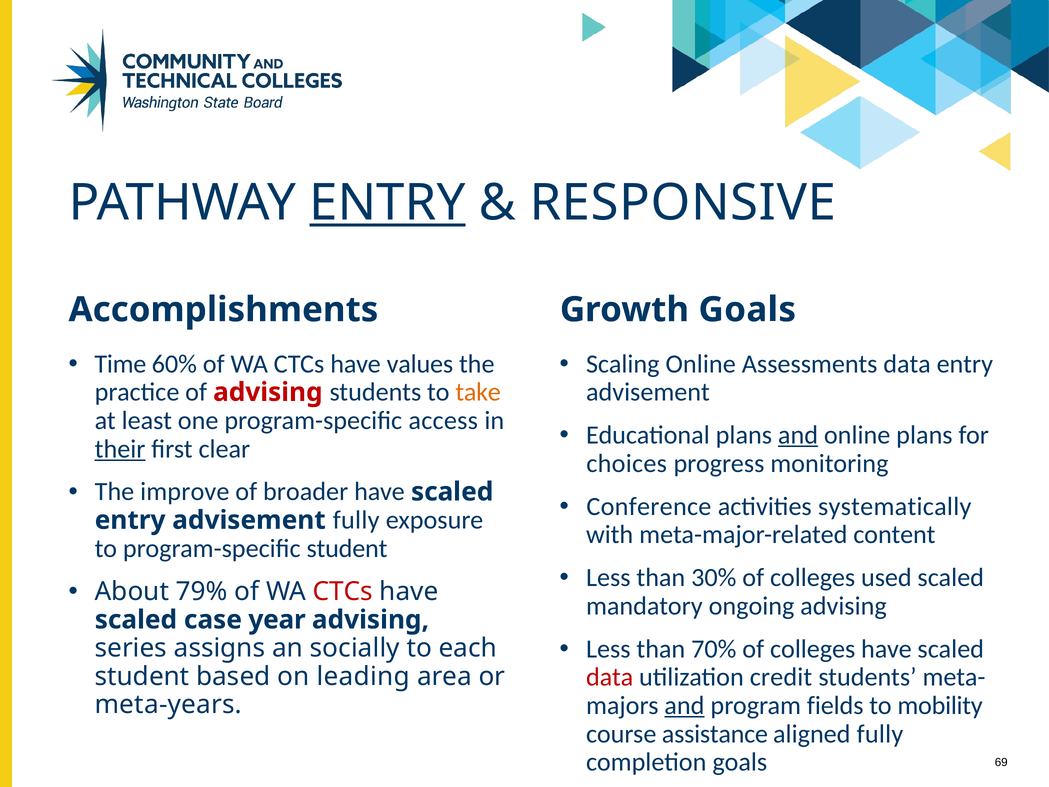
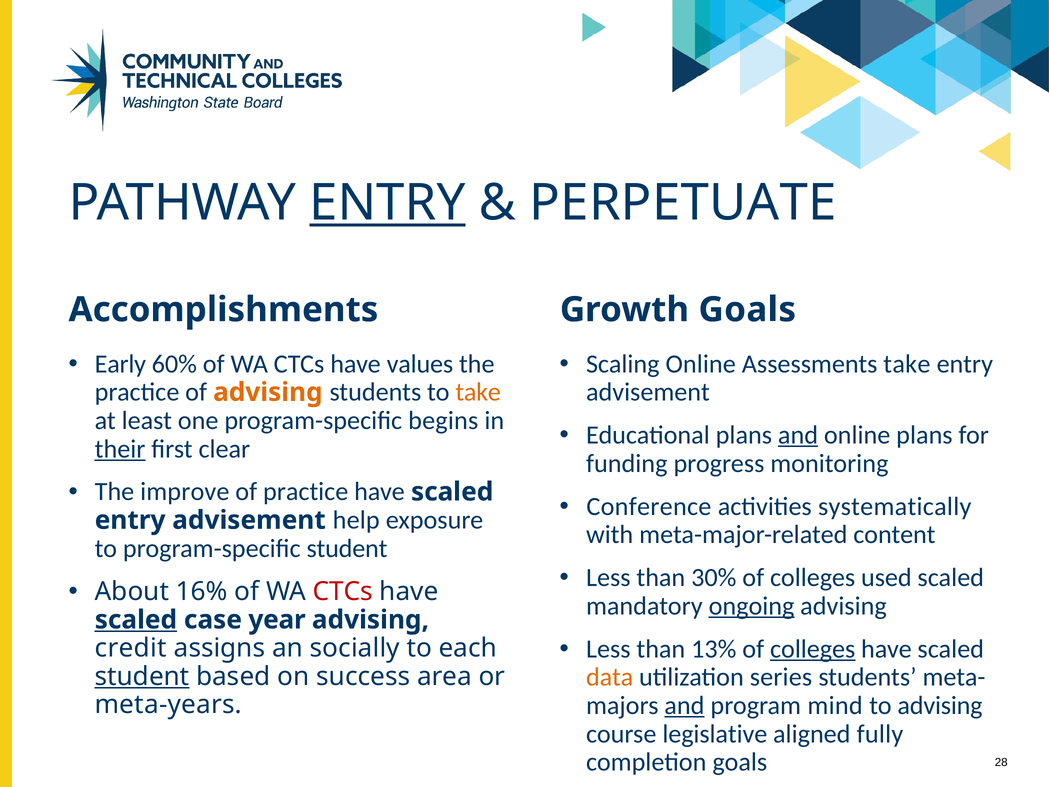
RESPONSIVE: RESPONSIVE -> PERPETUATE
Time: Time -> Early
Assessments data: data -> take
advising at (268, 392) colour: red -> orange
access: access -> begins
choices: choices -> funding
of broader: broader -> practice
advisement fully: fully -> help
79%: 79% -> 16%
ongoing underline: none -> present
scaled at (136, 620) underline: none -> present
70%: 70% -> 13%
colleges at (813, 649) underline: none -> present
series: series -> credit
data at (610, 677) colour: red -> orange
credit: credit -> series
student at (142, 676) underline: none -> present
leading: leading -> success
fields: fields -> mind
to mobility: mobility -> advising
assistance: assistance -> legislative
69: 69 -> 28
